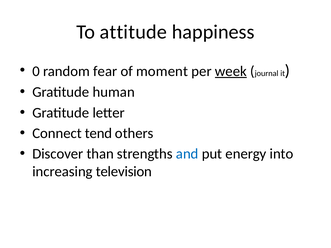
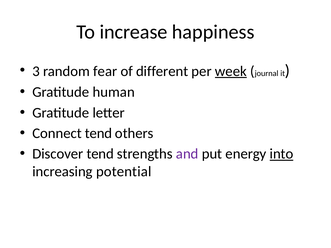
attitude: attitude -> increase
0: 0 -> 3
moment: moment -> different
Discover than: than -> tend
and colour: blue -> purple
into underline: none -> present
television: television -> potential
